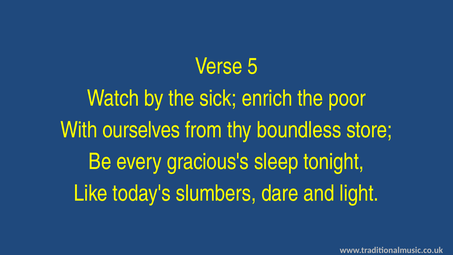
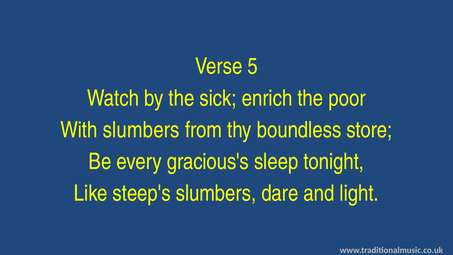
With ourselves: ourselves -> slumbers
today's: today's -> steep's
